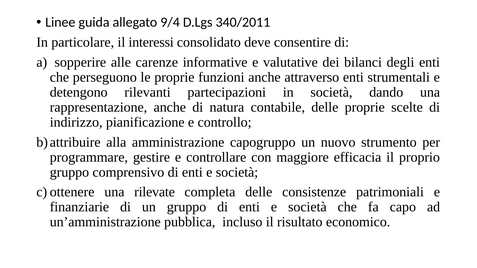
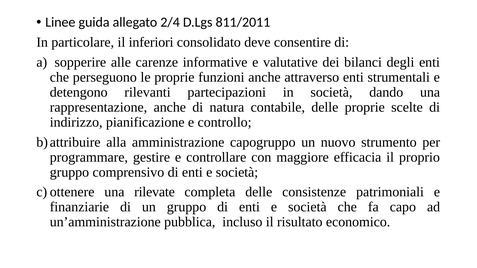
9/4: 9/4 -> 2/4
340/2011: 340/2011 -> 811/2011
interessi: interessi -> inferiori
